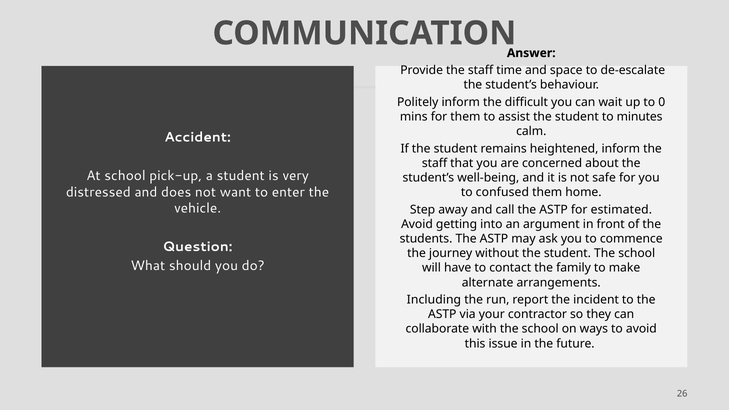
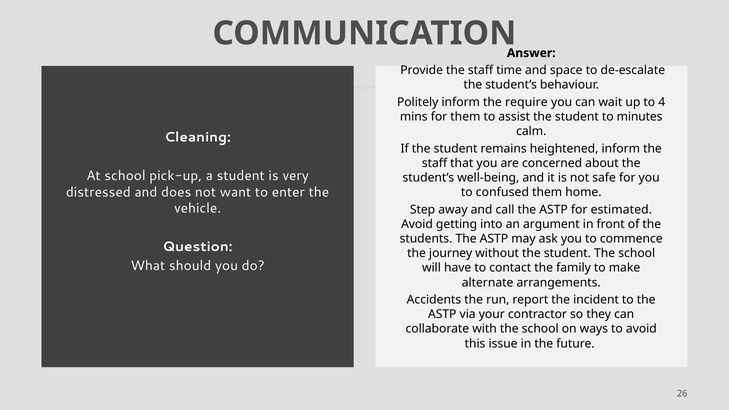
difficult: difficult -> require
0: 0 -> 4
Accident: Accident -> Cleaning
Including: Including -> Accidents
